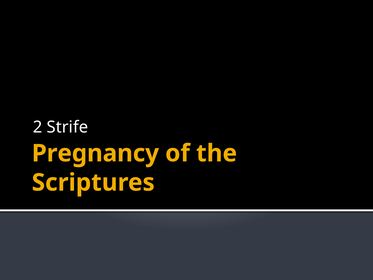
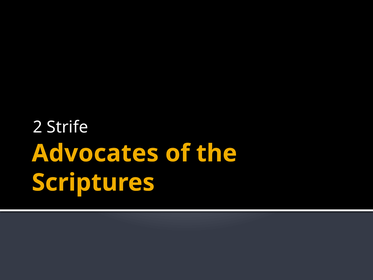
Pregnancy: Pregnancy -> Advocates
